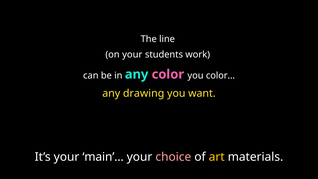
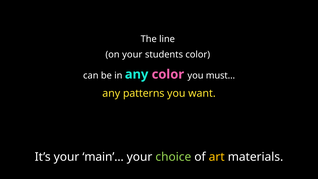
students work: work -> color
color…: color… -> must…
drawing: drawing -> patterns
choice colour: pink -> light green
